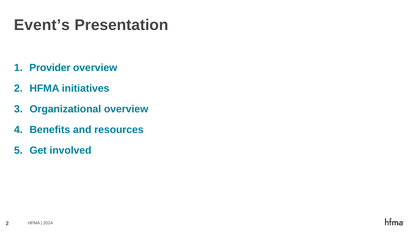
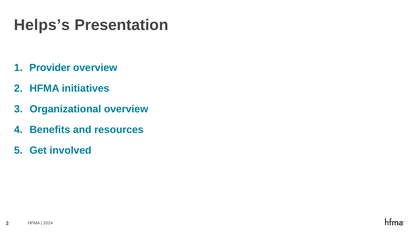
Event’s: Event’s -> Helps’s
